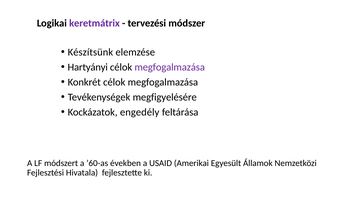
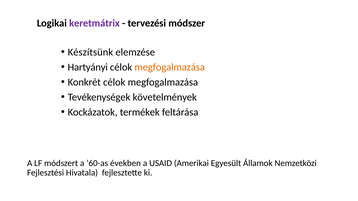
megfogalmazása at (170, 67) colour: purple -> orange
megfigyelésére: megfigyelésére -> követelmények
engedély: engedély -> termékek
